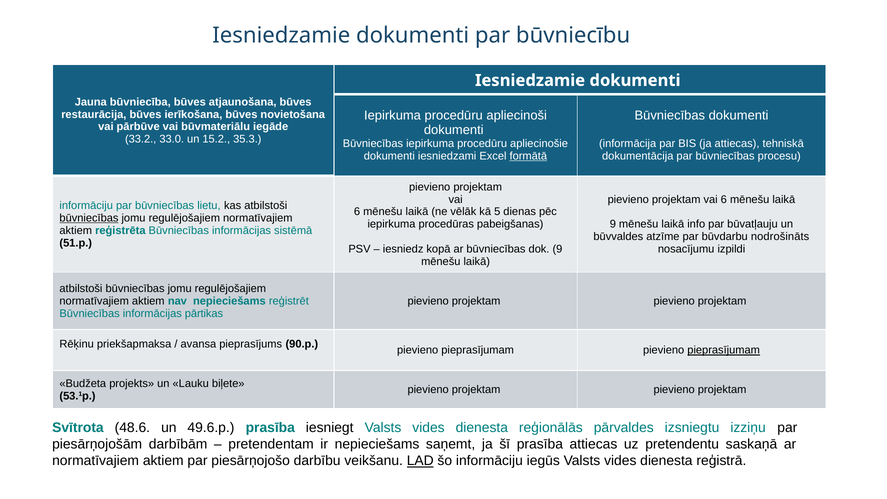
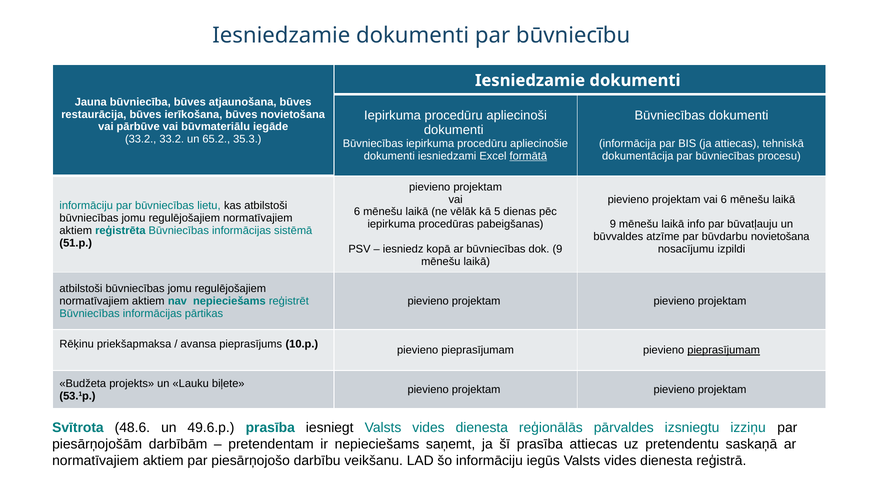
33.2 33.0: 33.0 -> 33.2
15.2: 15.2 -> 65.2
būvniecības at (89, 218) underline: present -> none
būvdarbu nodrošināts: nodrošināts -> novietošana
90.p: 90.p -> 10.p
LAD underline: present -> none
